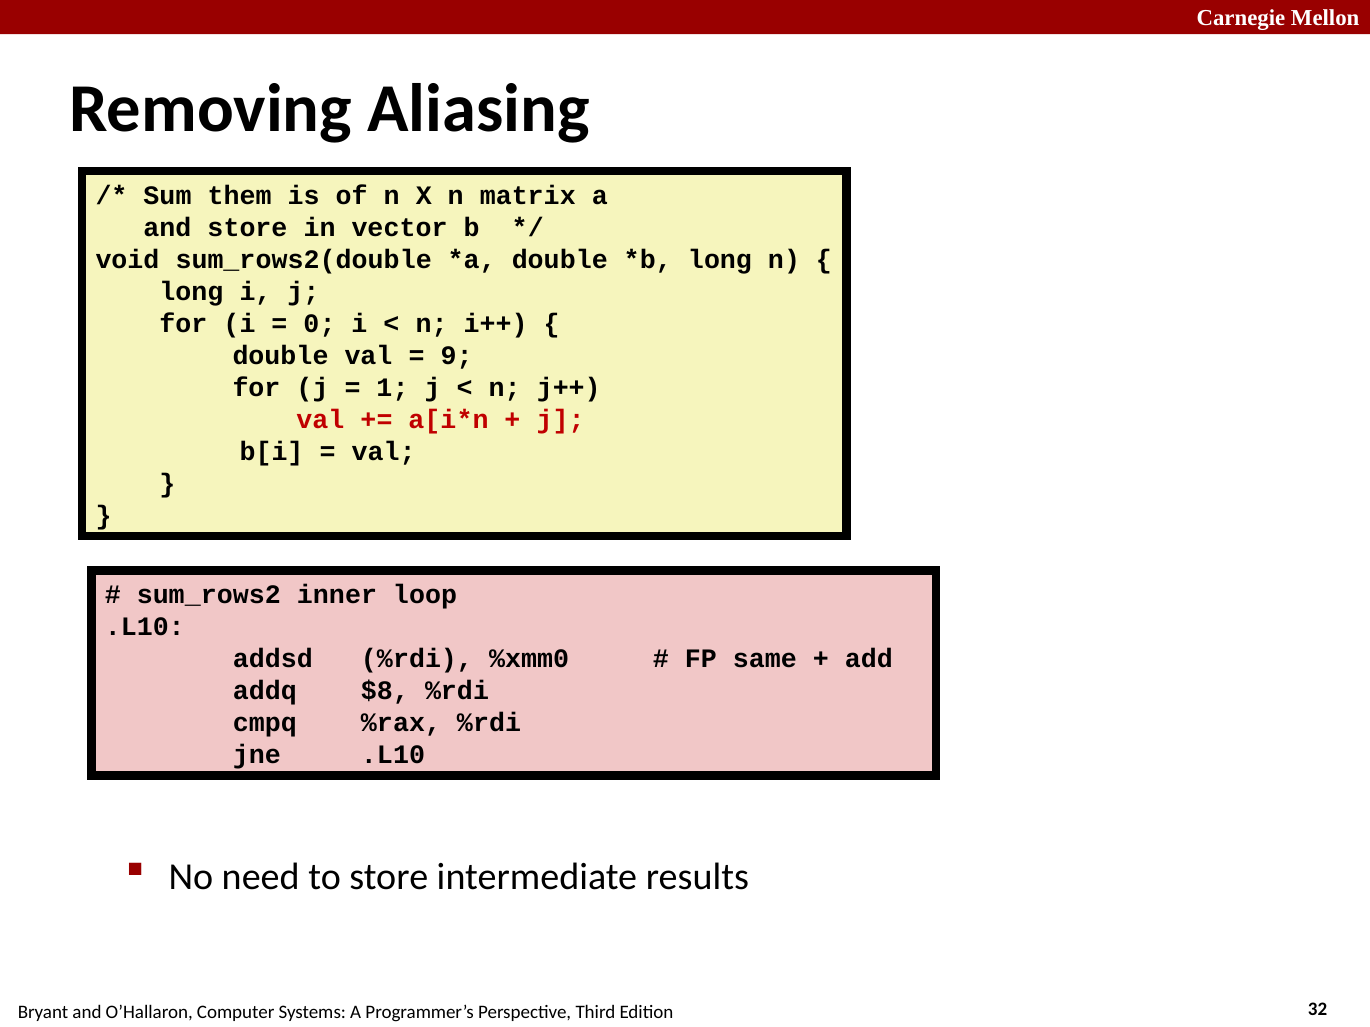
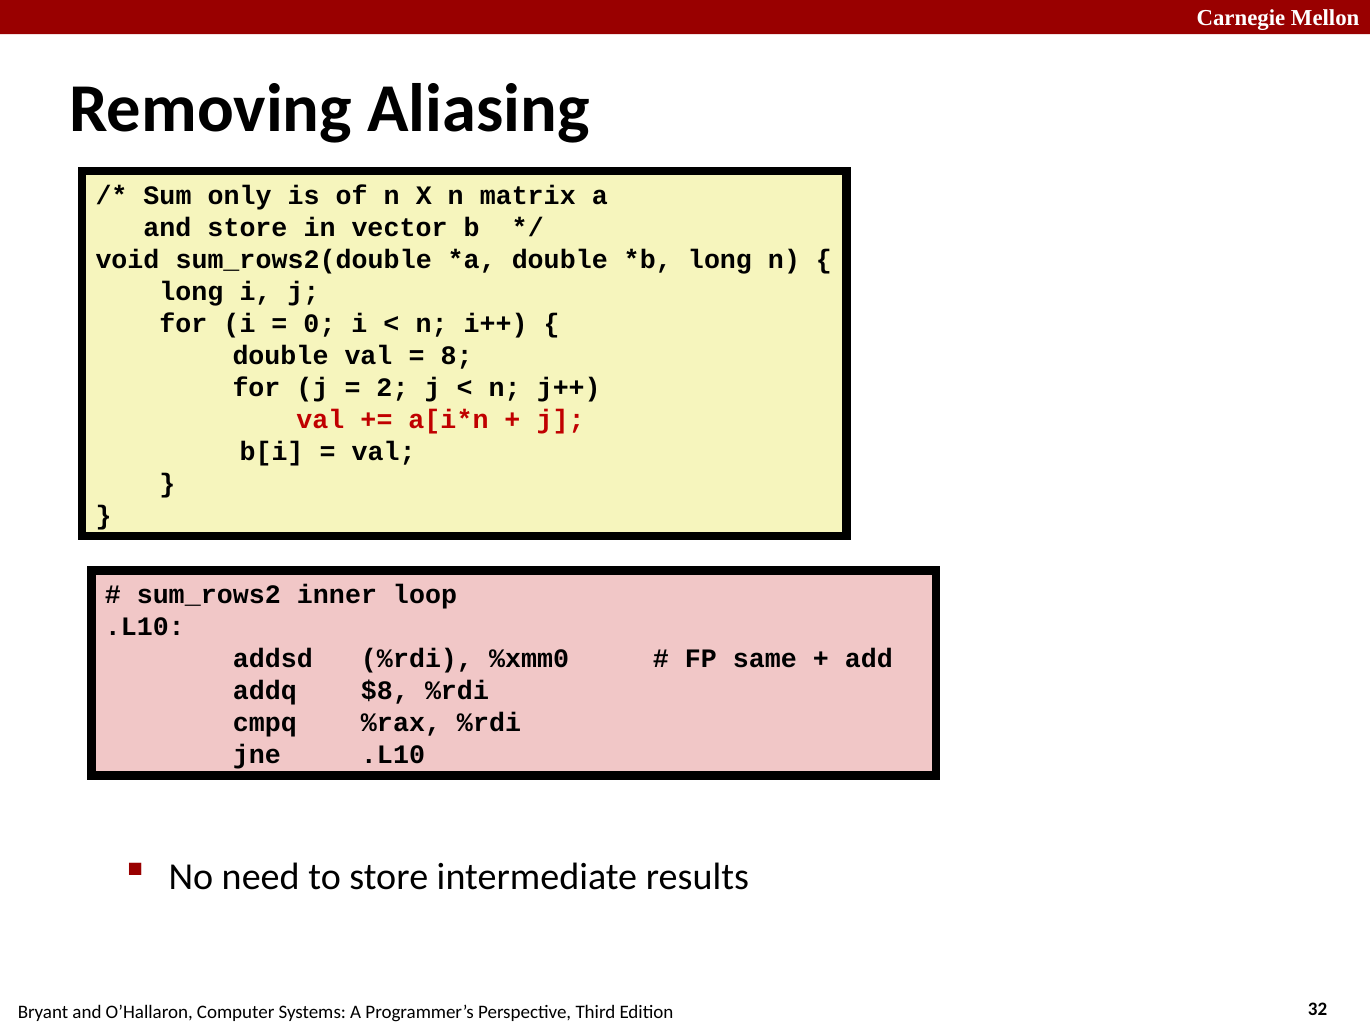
them: them -> only
9: 9 -> 8
1: 1 -> 2
